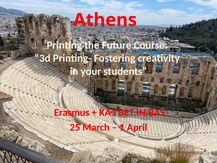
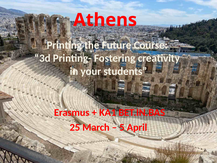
1: 1 -> 5
